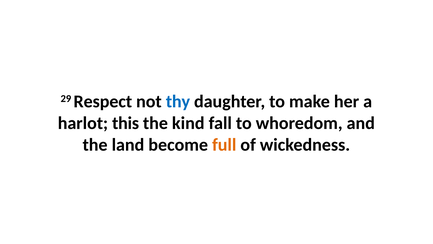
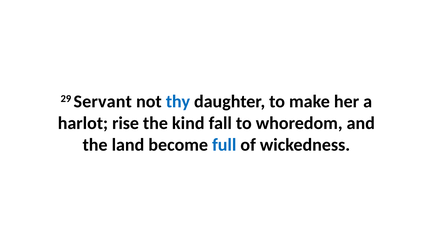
Respect: Respect -> Servant
this: this -> rise
full colour: orange -> blue
